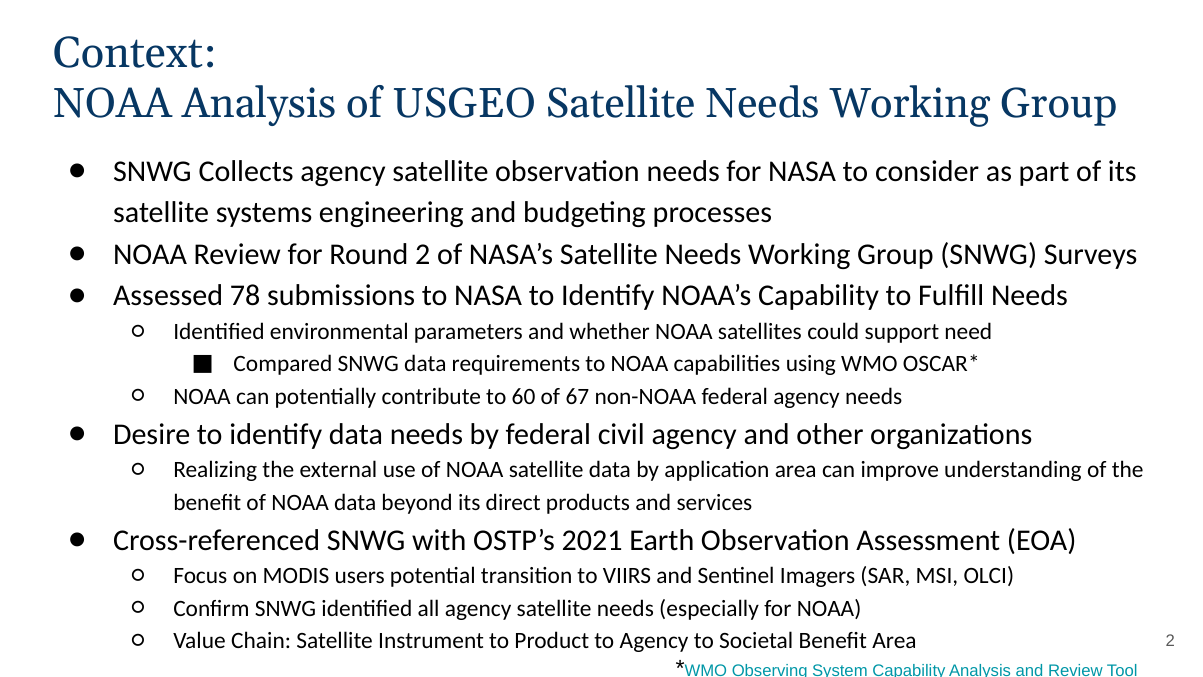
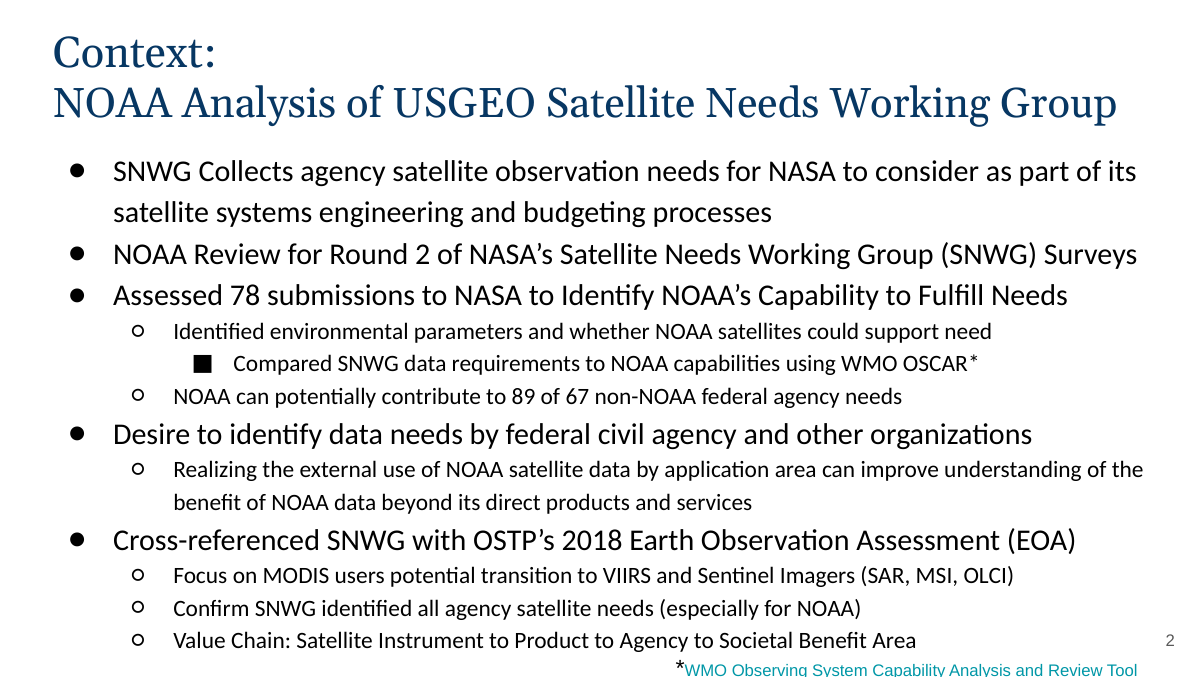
60: 60 -> 89
2021: 2021 -> 2018
